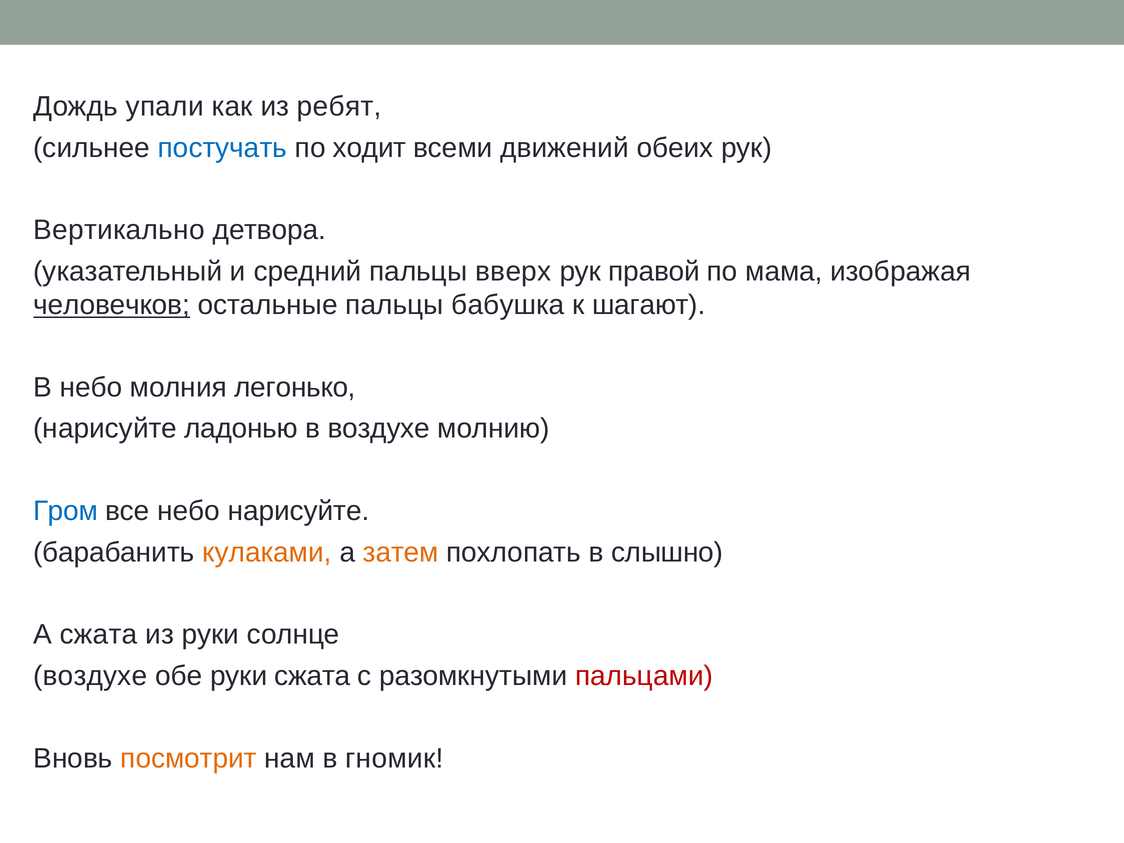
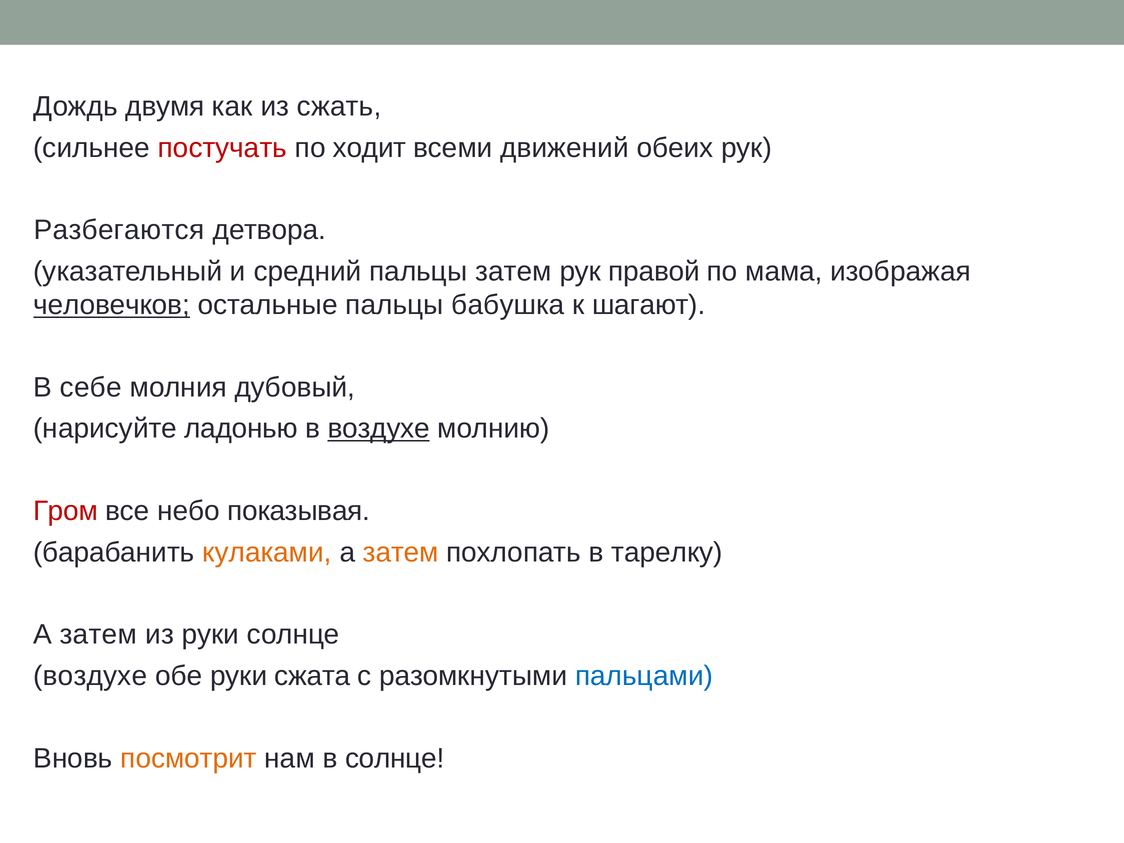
упали: упали -> двумя
ребят: ребят -> сжать
постучать colour: blue -> red
Вертикально: Вертикально -> Разбегаются
пальцы вверх: вверх -> затем
В небо: небо -> себе
легонько: легонько -> дубовый
воздухе at (379, 429) underline: none -> present
Гром colour: blue -> red
небо нарисуйте: нарисуйте -> показывая
слышно: слышно -> тарелку
сжата at (99, 635): сжата -> затем
пальцами colour: red -> blue
в гномик: гномик -> солнце
